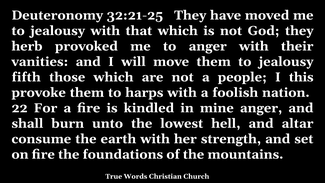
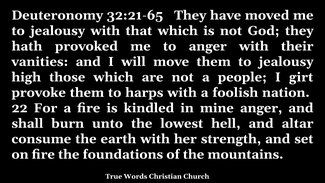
32:21-25: 32:21-25 -> 32:21-65
herb: herb -> hath
fifth: fifth -> high
this: this -> girt
